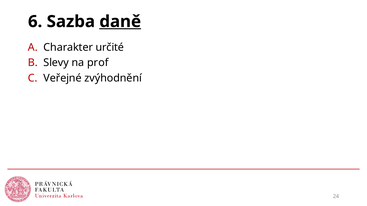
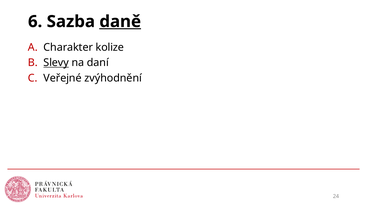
určité: určité -> kolize
Slevy underline: none -> present
prof: prof -> daní
